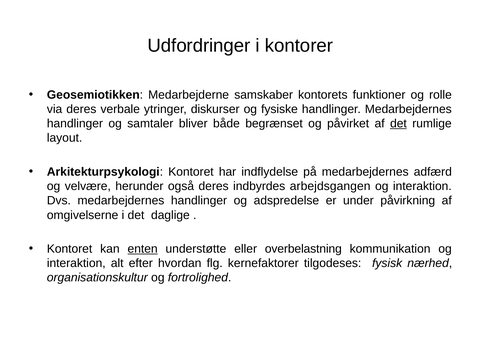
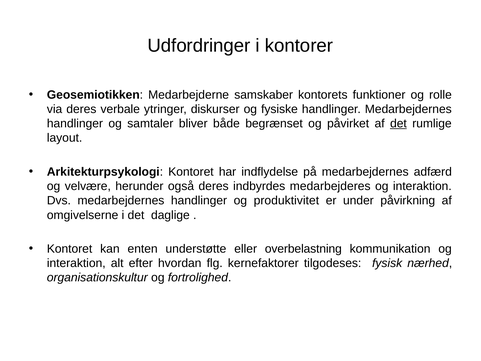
arbejdsgangen: arbejdsgangen -> medarbejderes
adspredelse: adspredelse -> produktivitet
enten underline: present -> none
